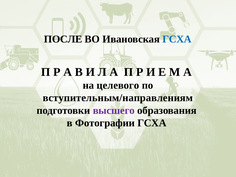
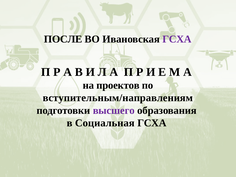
ГСХА at (177, 39) colour: blue -> purple
целевого: целевого -> проектов
Фотографии: Фотографии -> Социальная
